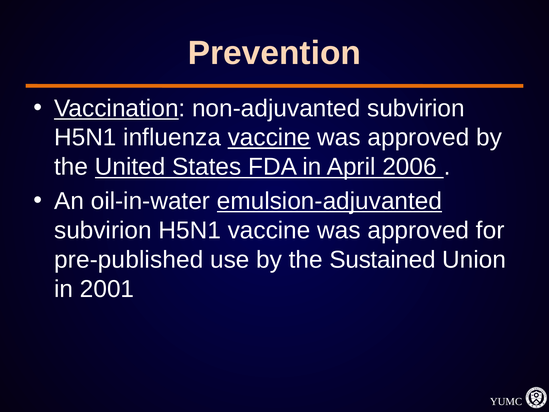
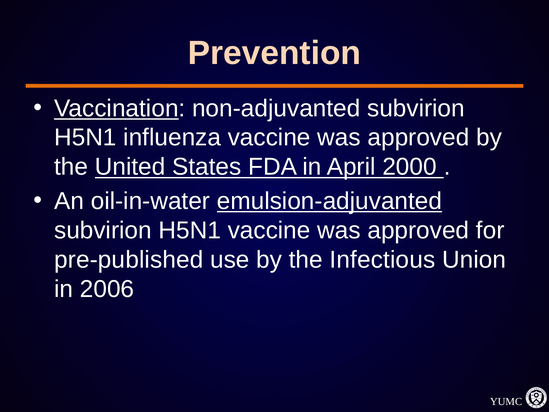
vaccine at (269, 138) underline: present -> none
2006: 2006 -> 2000
Sustained: Sustained -> Infectious
2001: 2001 -> 2006
